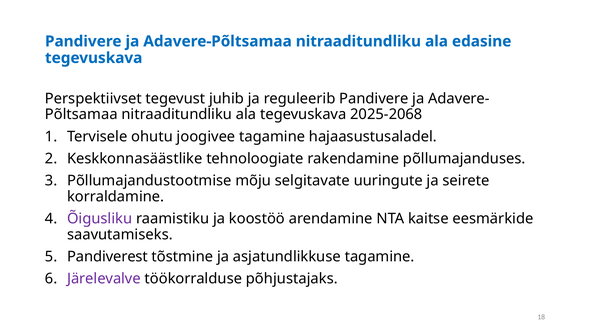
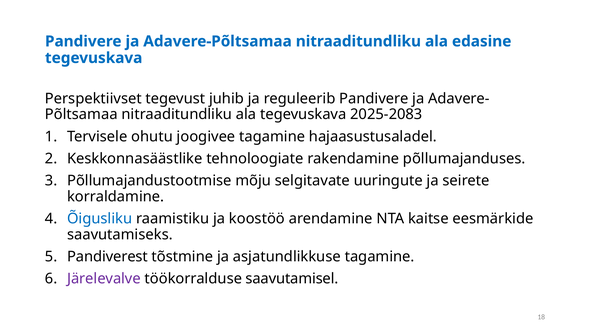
2025-2068: 2025-2068 -> 2025-2083
Õigusliku colour: purple -> blue
põhjustajaks: põhjustajaks -> saavutamisel
